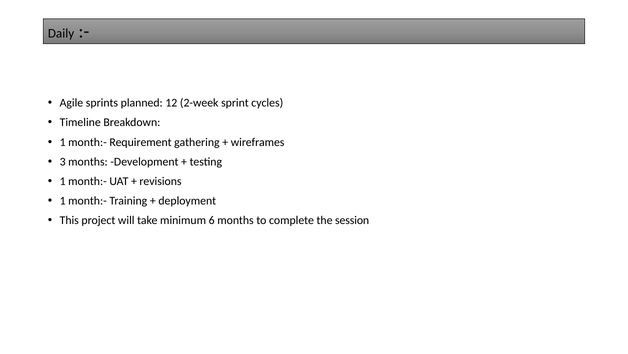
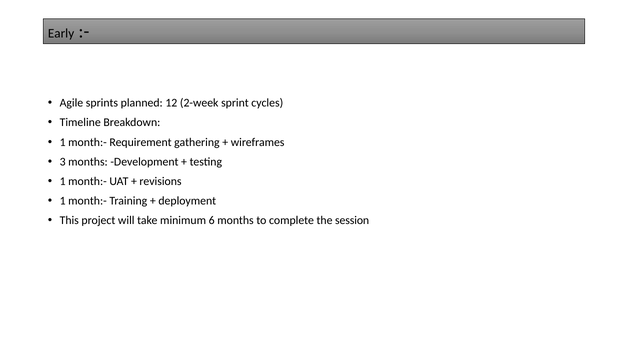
Daily: Daily -> Early
